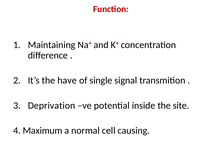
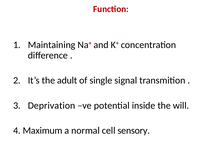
have: have -> adult
site: site -> will
causing: causing -> sensory
